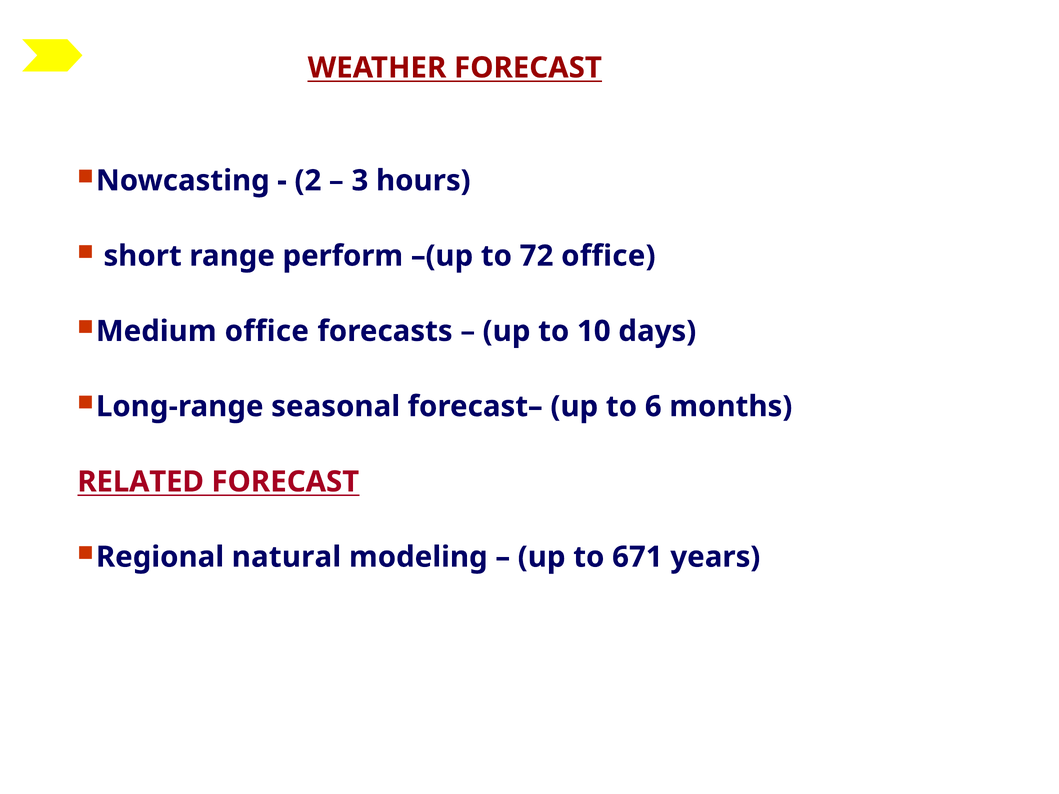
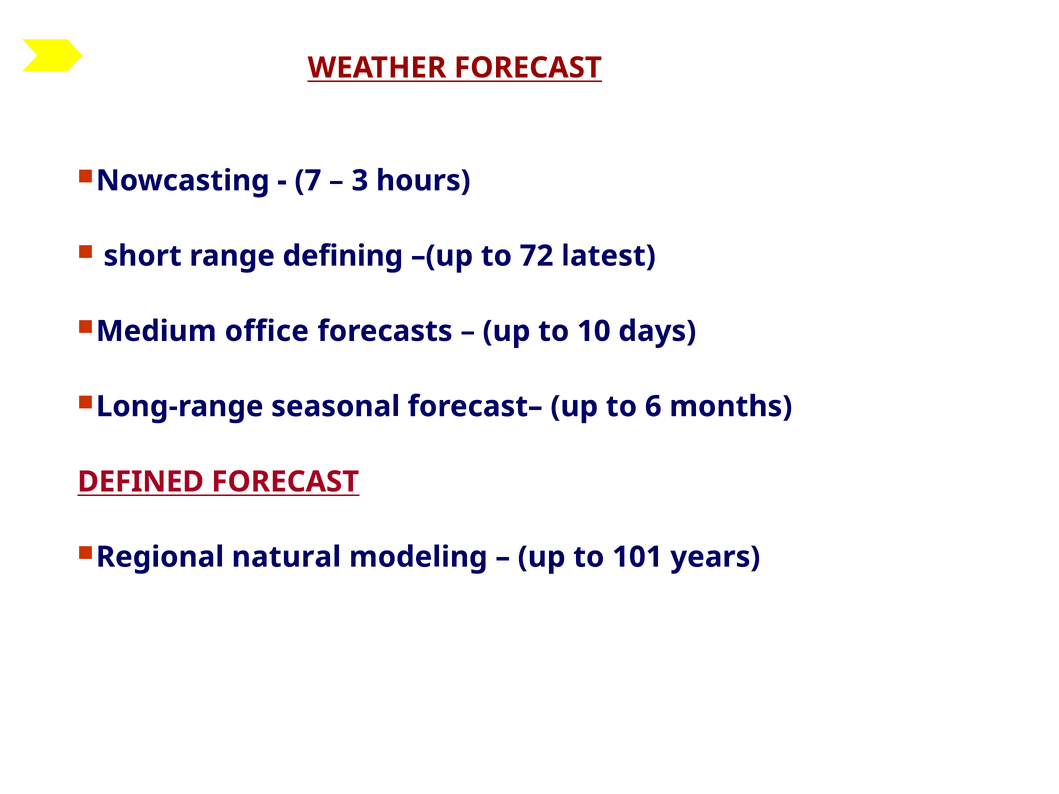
2: 2 -> 7
perform: perform -> defining
72 office: office -> latest
RELATED: RELATED -> DEFINED
671: 671 -> 101
